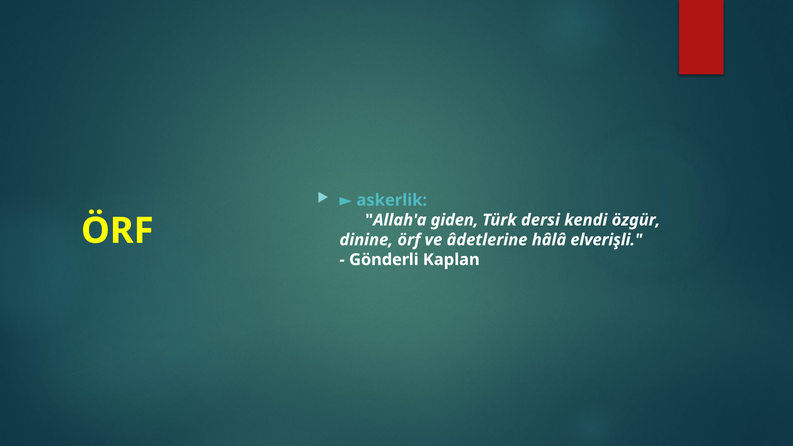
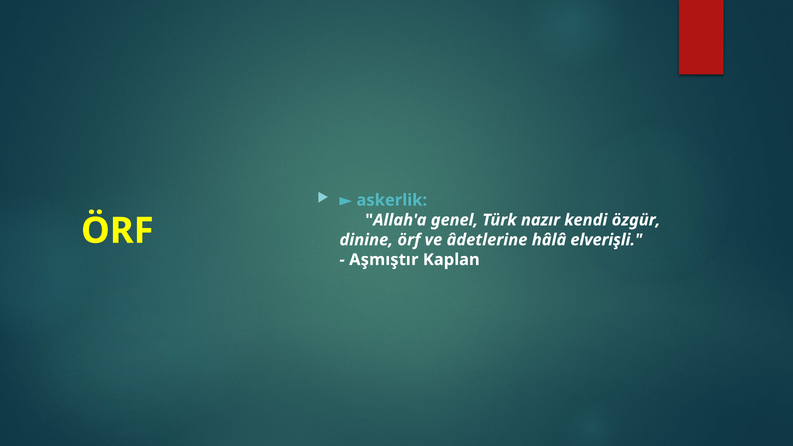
giden: giden -> genel
dersi: dersi -> nazır
Gönderli: Gönderli -> Aşmıştır
